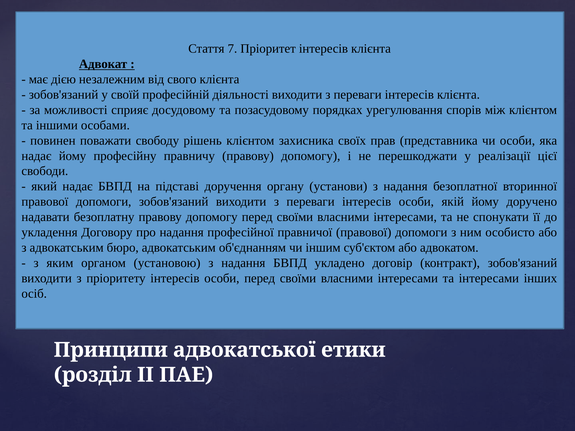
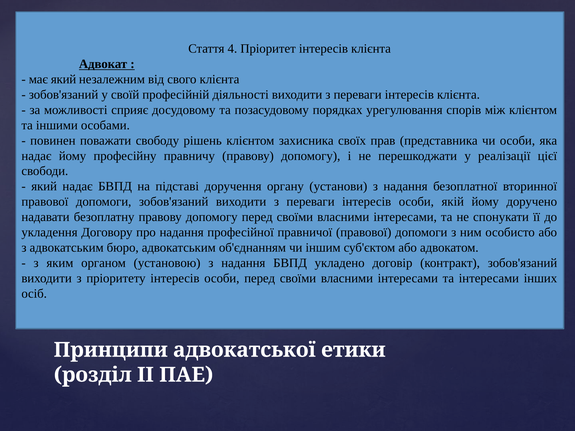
7: 7 -> 4
має дією: дією -> який
